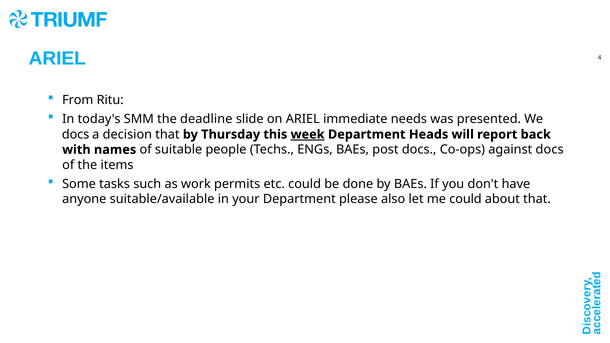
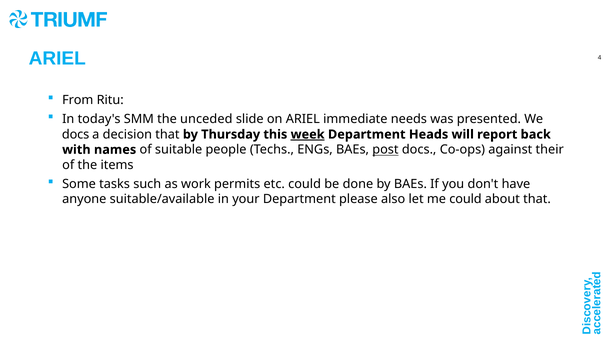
deadline: deadline -> unceded
post underline: none -> present
against docs: docs -> their
